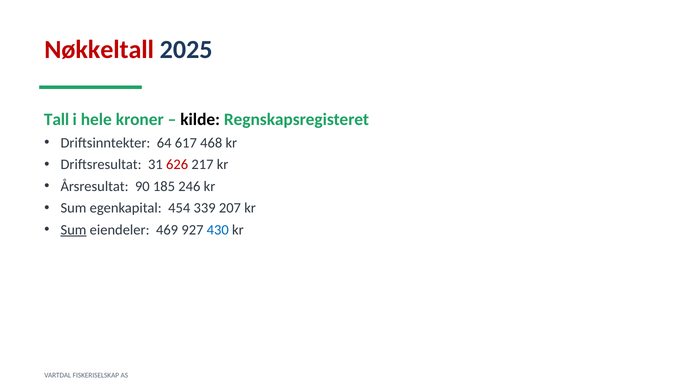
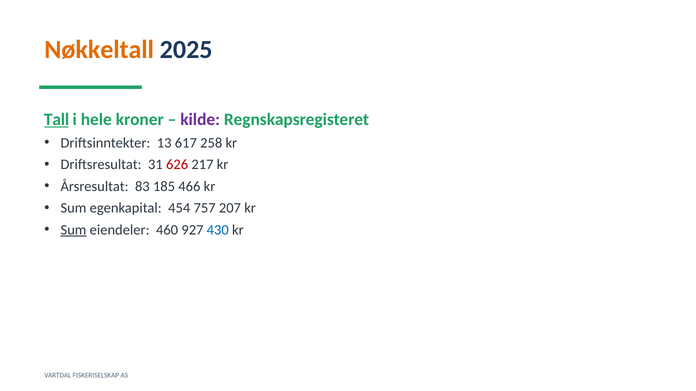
Nøkkeltall colour: red -> orange
Tall underline: none -> present
kilde colour: black -> purple
64: 64 -> 13
468: 468 -> 258
90: 90 -> 83
246: 246 -> 466
339: 339 -> 757
469: 469 -> 460
